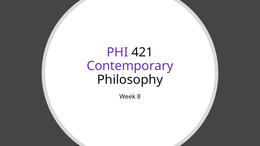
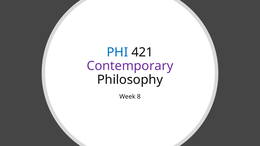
PHI colour: purple -> blue
